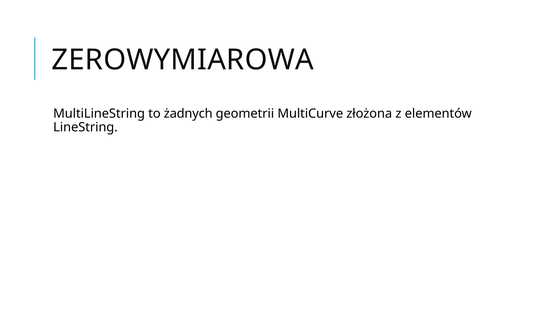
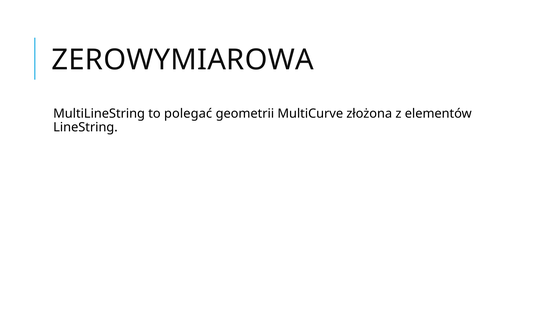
żadnych: żadnych -> polegać
